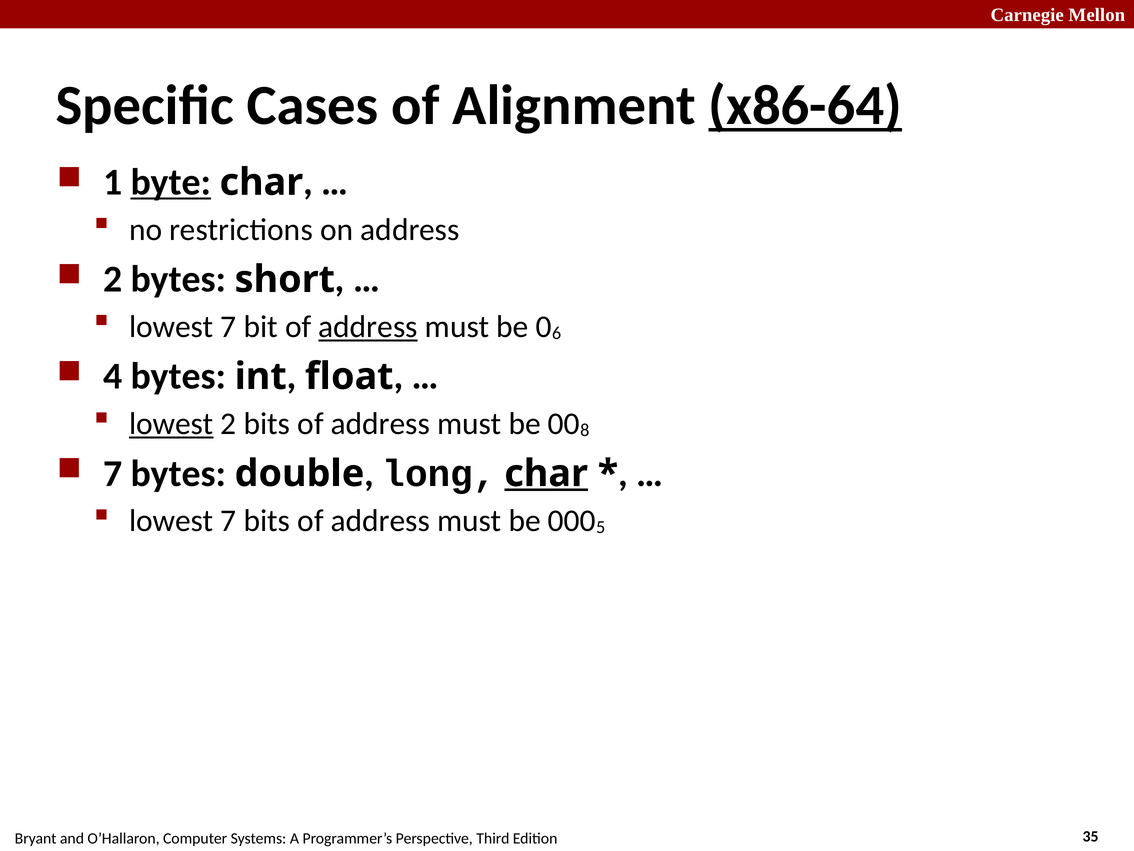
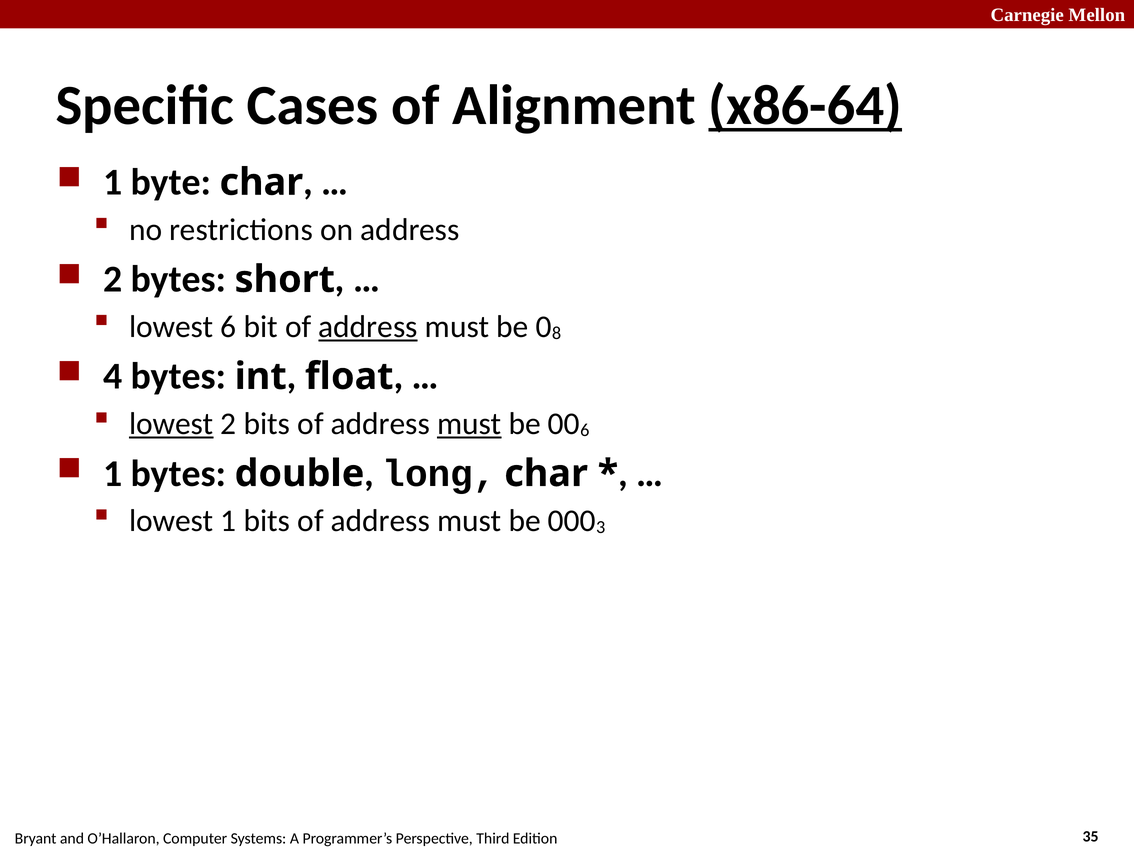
byte underline: present -> none
7 at (228, 327): 7 -> 6
6: 6 -> 8
must at (469, 424) underline: none -> present
8 at (585, 430): 8 -> 6
7 at (113, 473): 7 -> 1
char at (546, 473) underline: present -> none
7 at (228, 521): 7 -> 1
5: 5 -> 3
